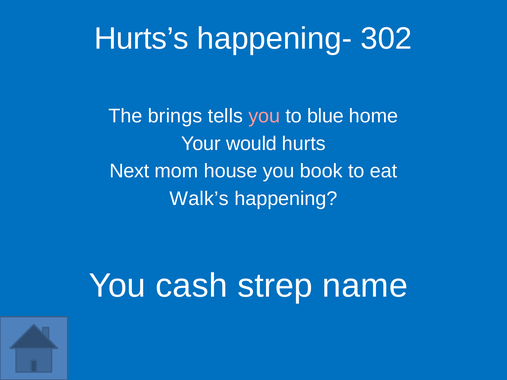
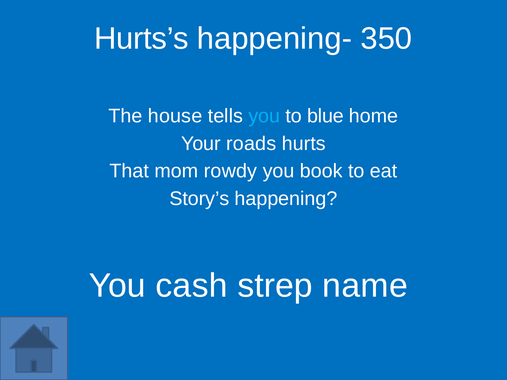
302: 302 -> 350
brings: brings -> house
you at (264, 116) colour: pink -> light blue
would: would -> roads
Next: Next -> That
house: house -> rowdy
Walk’s: Walk’s -> Story’s
